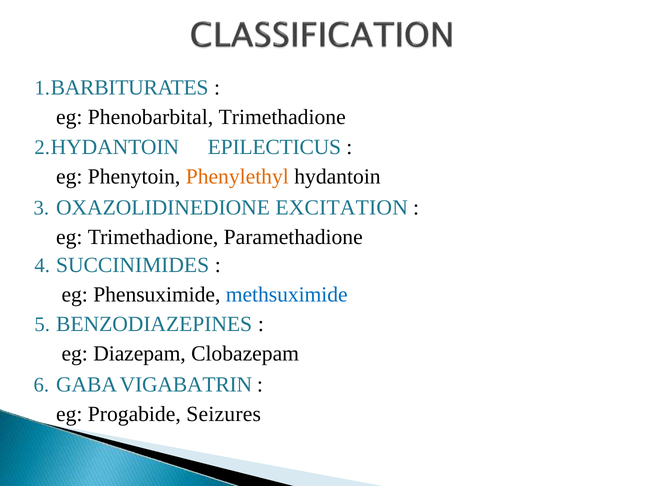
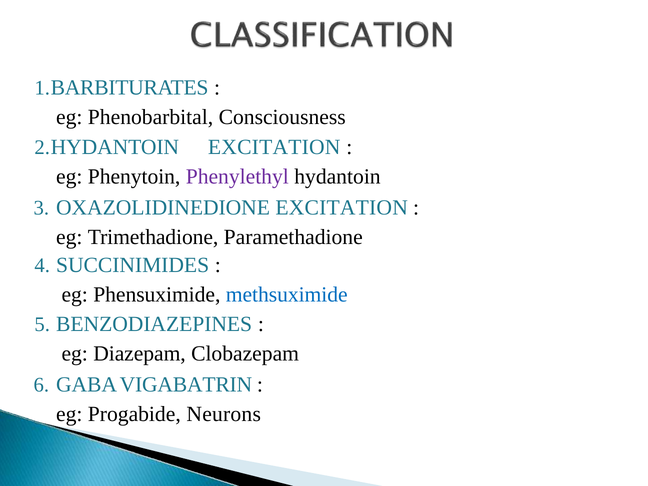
Phenobarbital Trimethadione: Trimethadione -> Consciousness
EPILECTICUS at (274, 147): EPILECTICUS -> EXCITATION
Phenylethyl colour: orange -> purple
Seizures: Seizures -> Neurons
